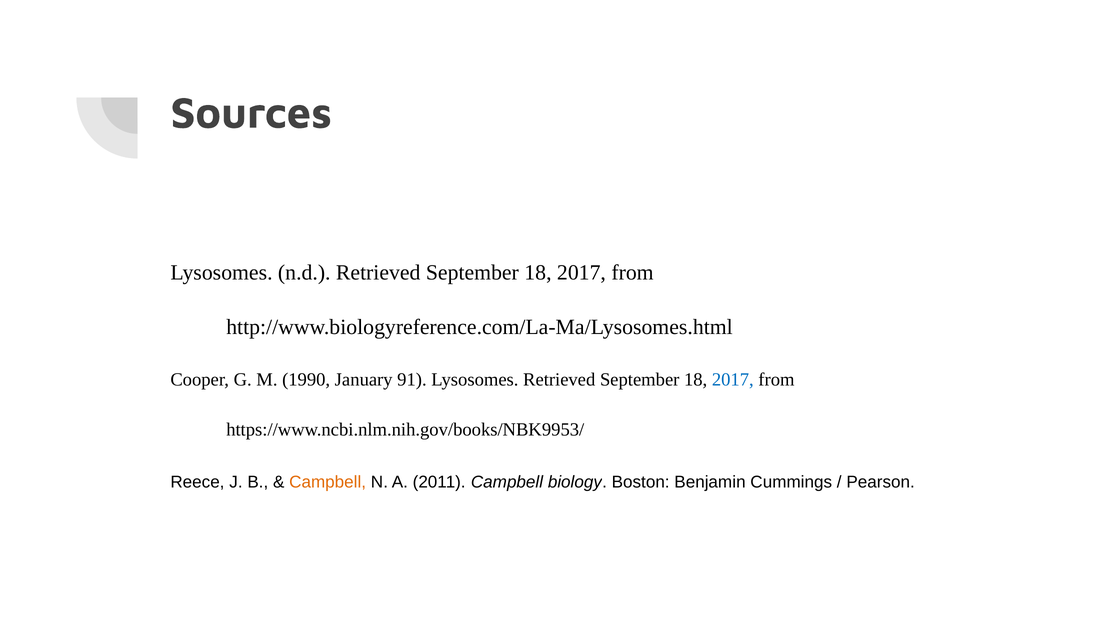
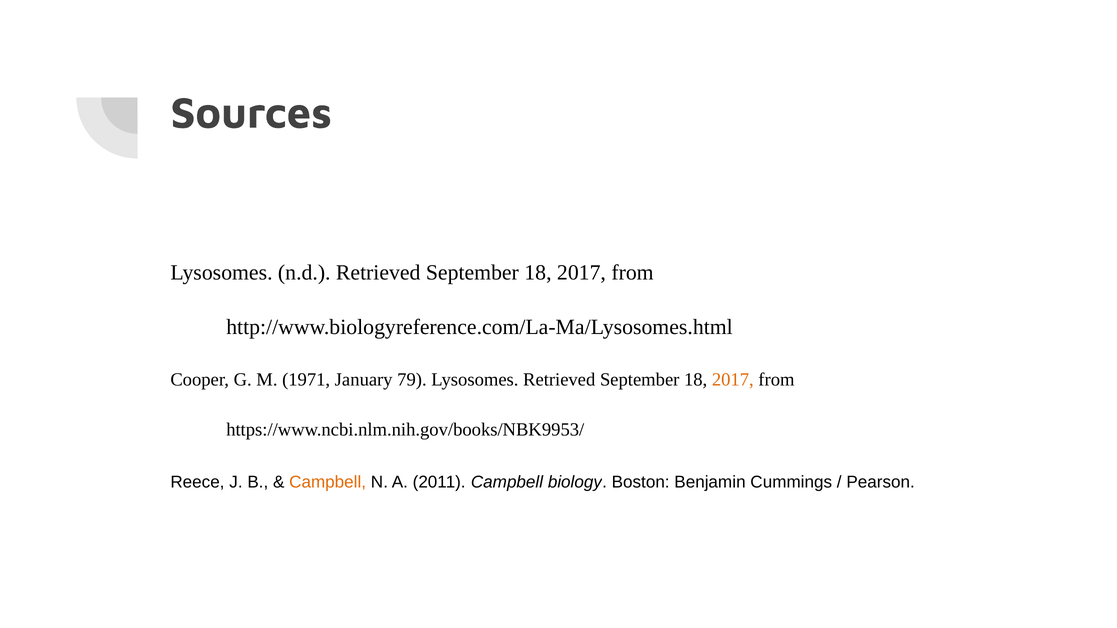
1990: 1990 -> 1971
91: 91 -> 79
2017 at (733, 380) colour: blue -> orange
